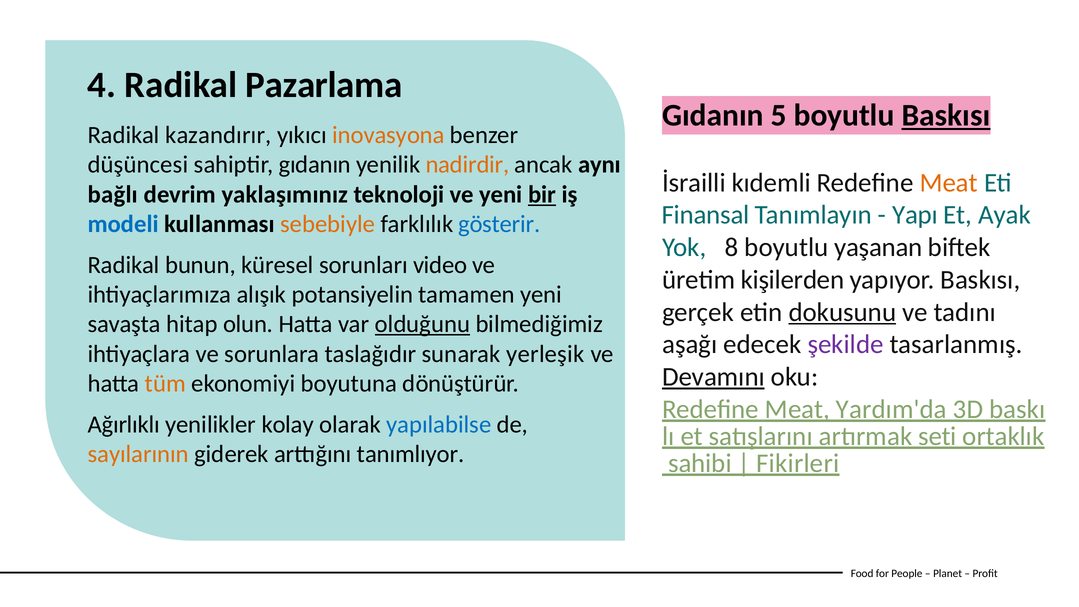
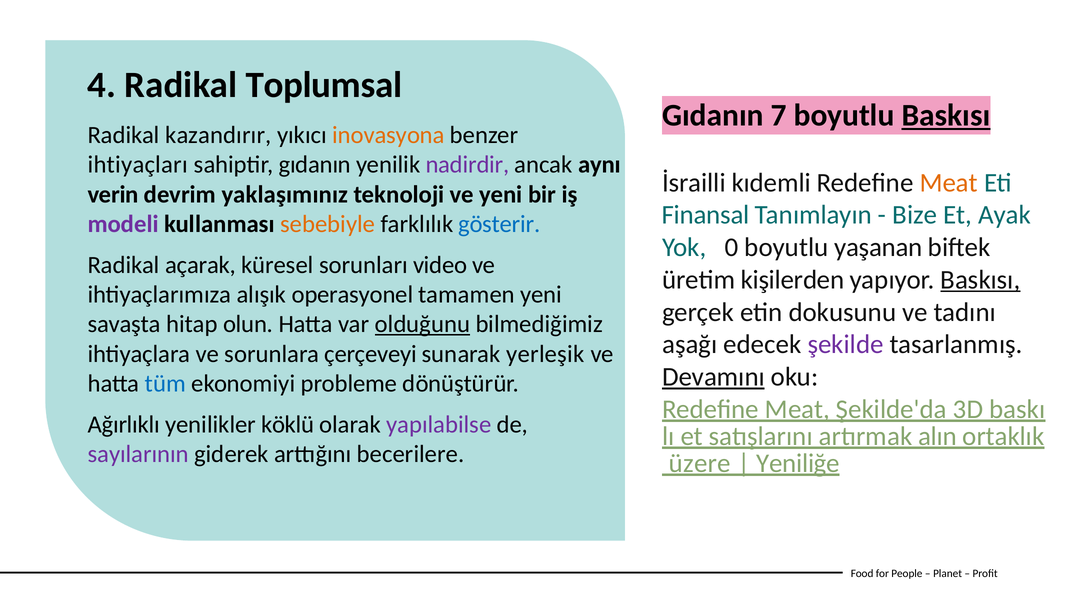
Pazarlama: Pazarlama -> Toplumsal
5: 5 -> 7
düşüncesi: düşüncesi -> ihtiyaçları
nadirdir colour: orange -> purple
bağlı: bağlı -> verin
bir underline: present -> none
Yapı: Yapı -> Bize
modeli colour: blue -> purple
8: 8 -> 0
bunun: bunun -> açarak
Baskısı at (980, 280) underline: none -> present
potansiyelin: potansiyelin -> operasyonel
dokusunu underline: present -> none
taslağıdır: taslağıdır -> çerçeveyi
tüm colour: orange -> blue
boyutuna: boyutuna -> probleme
Yardım'da: Yardım'da -> Şekilde'da
kolay: kolay -> köklü
yapılabilse colour: blue -> purple
seti: seti -> alın
sayılarının colour: orange -> purple
tanımlıyor: tanımlıyor -> becerilere
sahibi: sahibi -> üzere
Fikirleri: Fikirleri -> Yeniliğe
